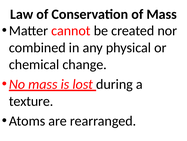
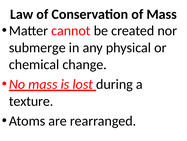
combined: combined -> submerge
